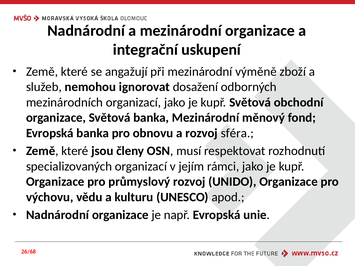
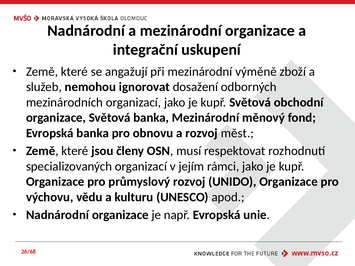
sféra: sféra -> měst
